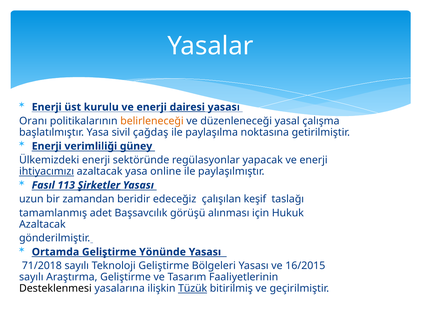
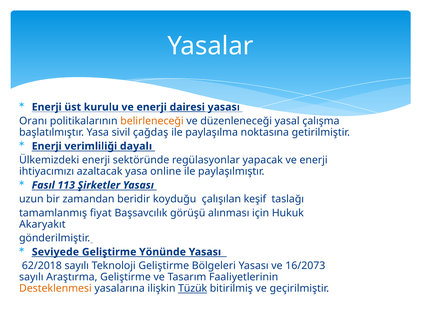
güney: güney -> dayalı
ihtiyacımızı underline: present -> none
Şirketler underline: present -> none
edeceğiz: edeceğiz -> koyduğu
adet: adet -> fiyat
Azaltacak at (42, 225): Azaltacak -> Akaryakıt
Ortamda: Ortamda -> Seviyede
71/2018: 71/2018 -> 62/2018
16/2015: 16/2015 -> 16/2073
Desteklenmesi colour: black -> orange
